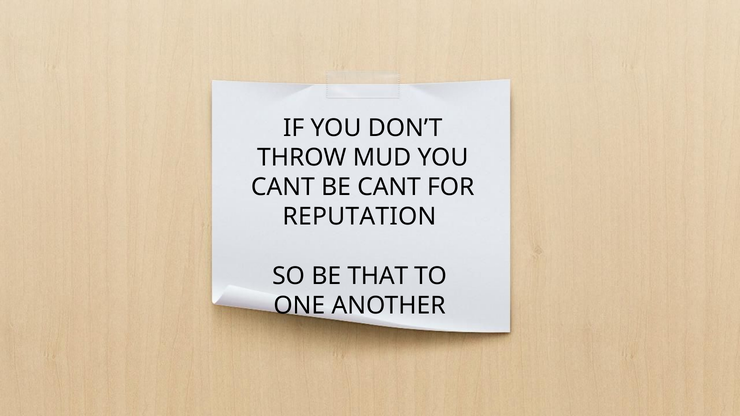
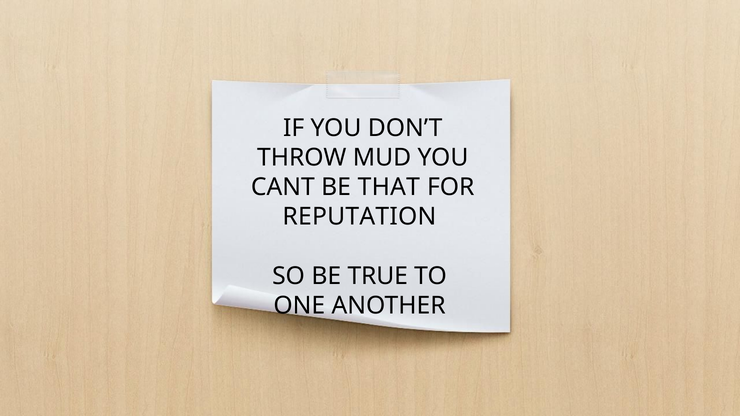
BE CANT: CANT -> THAT
THAT: THAT -> TRUE
